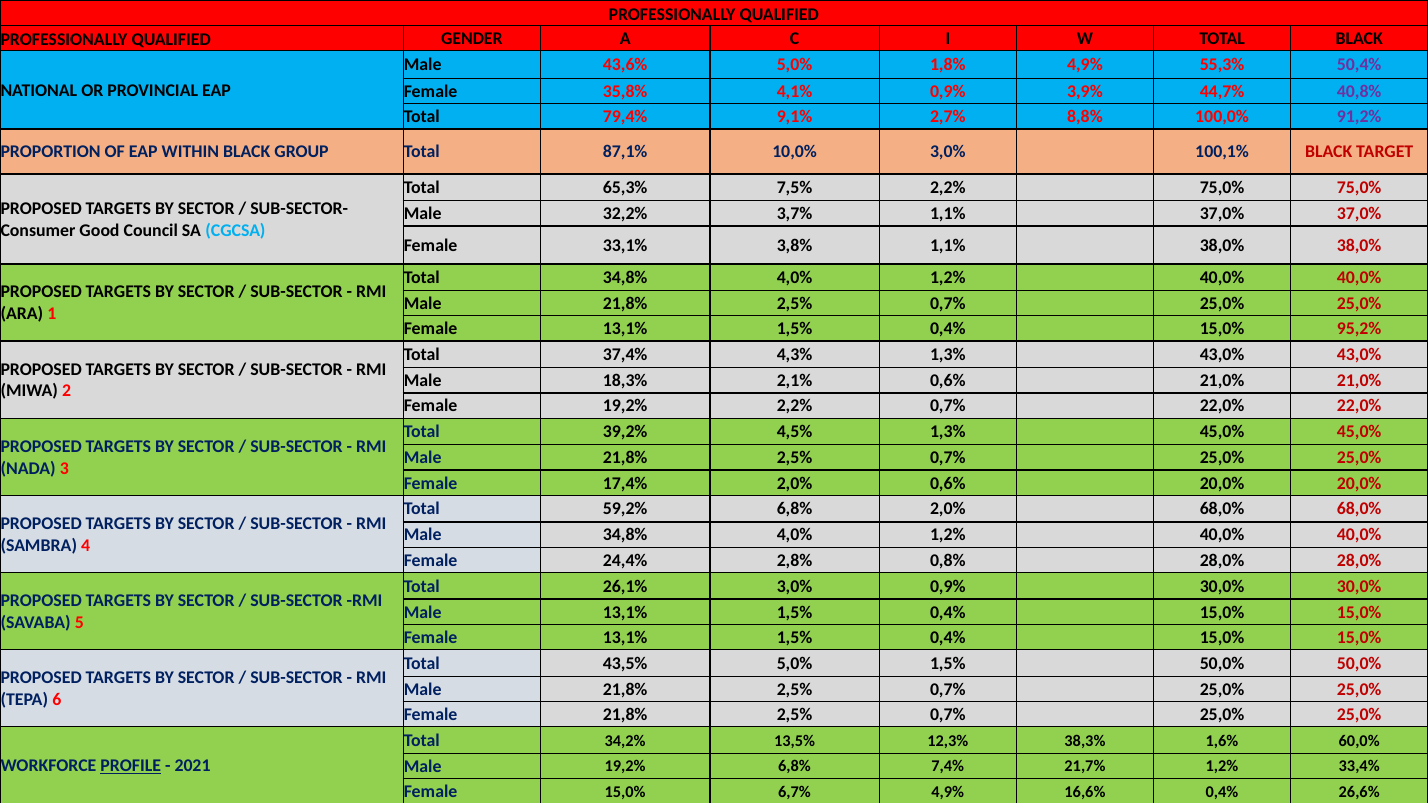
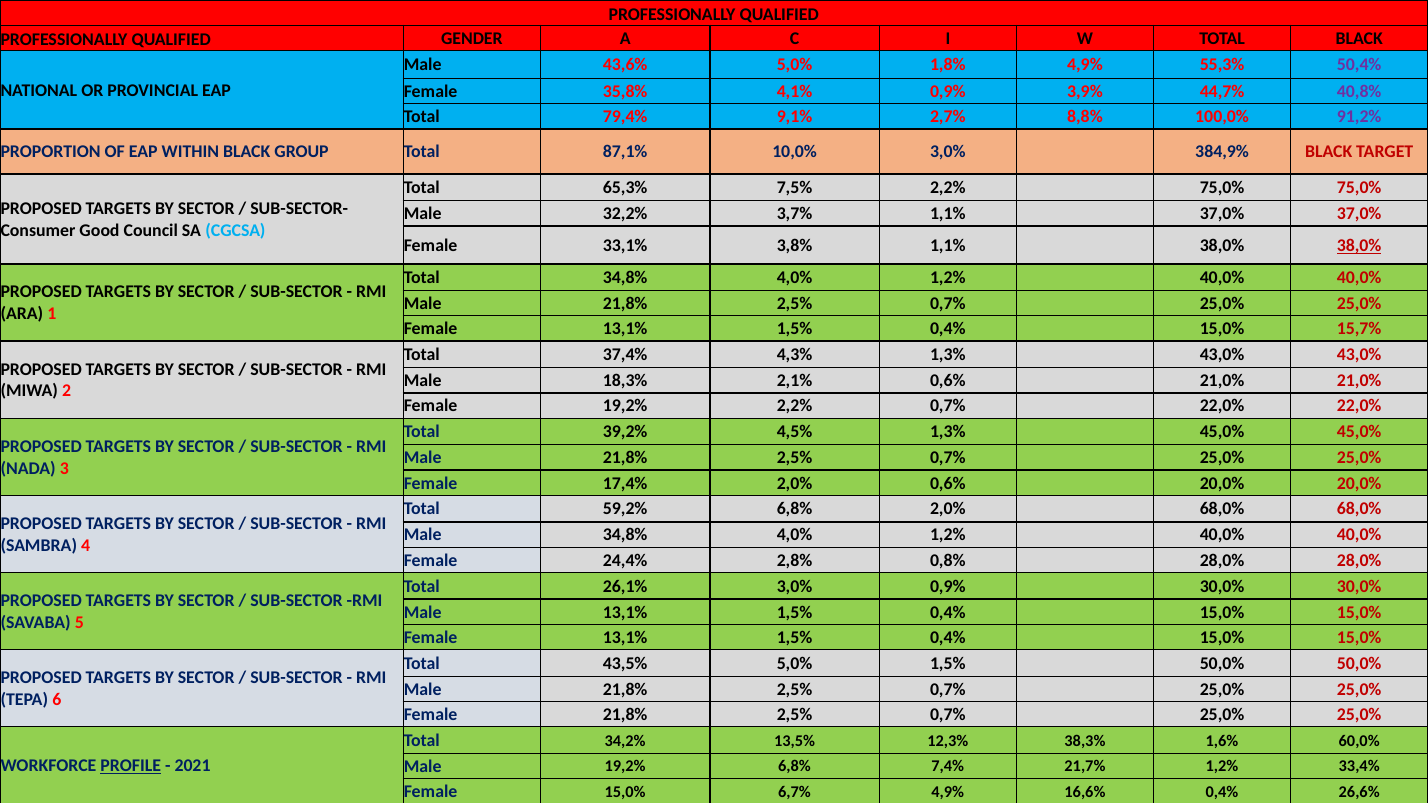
100,1%: 100,1% -> 384,9%
38,0% at (1359, 245) underline: none -> present
95,2%: 95,2% -> 15,7%
